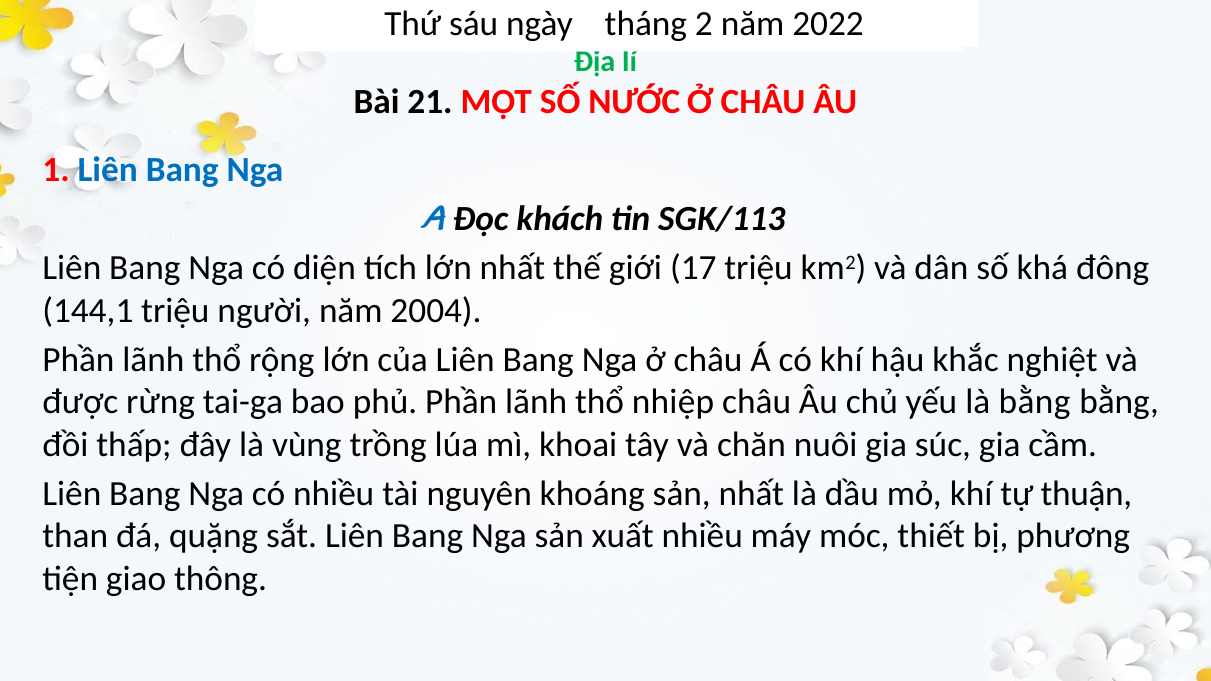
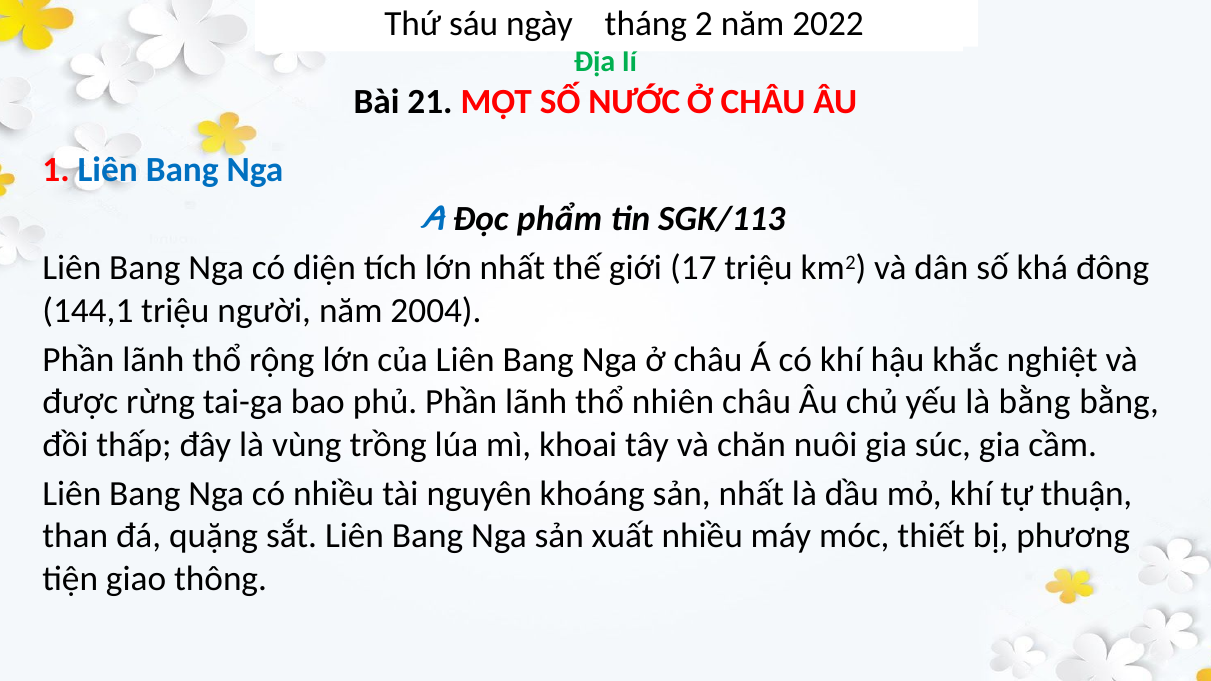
khách: khách -> phẩm
nhiệp: nhiệp -> nhiên
